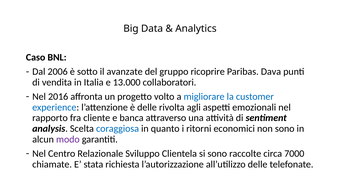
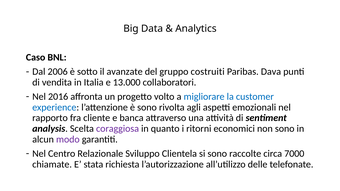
ricoprire: ricoprire -> costruiti
è delle: delle -> sono
coraggiosa colour: blue -> purple
